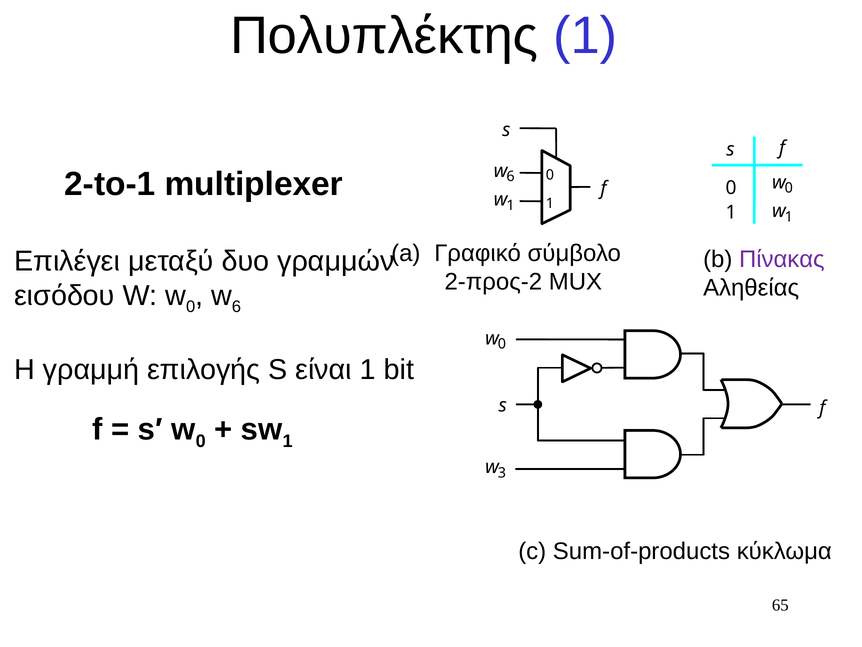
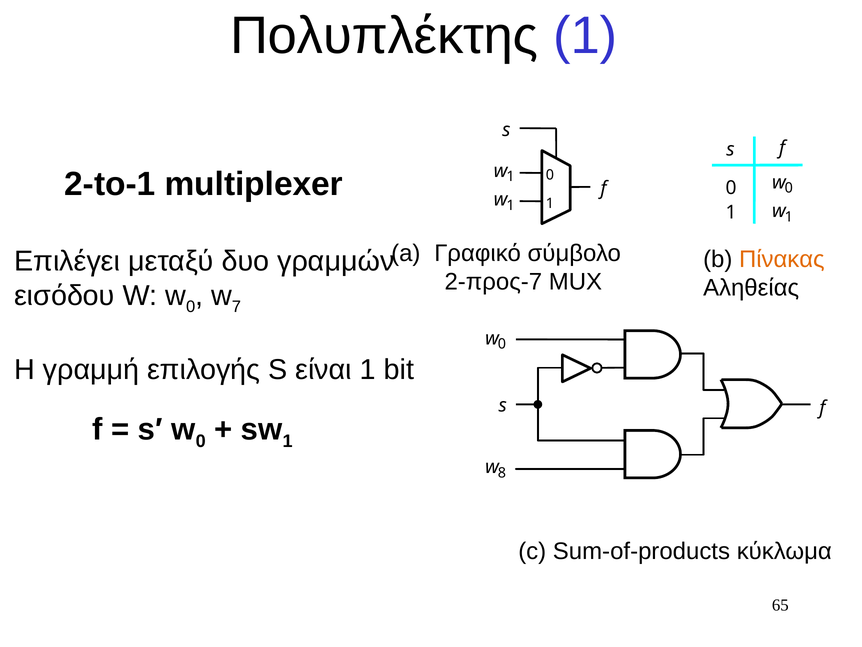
6 at (511, 176): 6 -> 1
Πίνακας colour: purple -> orange
2-προς-2: 2-προς-2 -> 2-προς-7
6 at (236, 307): 6 -> 7
3: 3 -> 8
